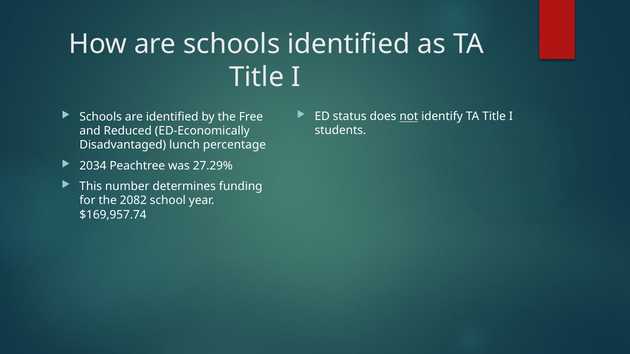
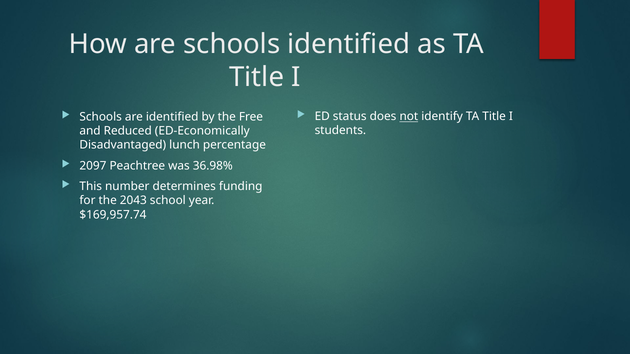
2034: 2034 -> 2097
27.29%: 27.29% -> 36.98%
2082: 2082 -> 2043
